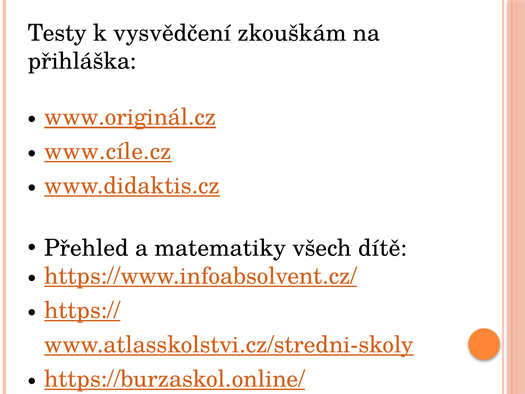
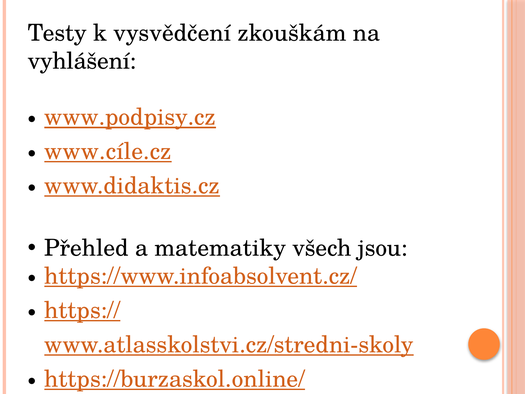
přihláška: přihláška -> vyhlášení
www.originál.cz: www.originál.cz -> www.podpisy.cz
dítě: dítě -> jsou
